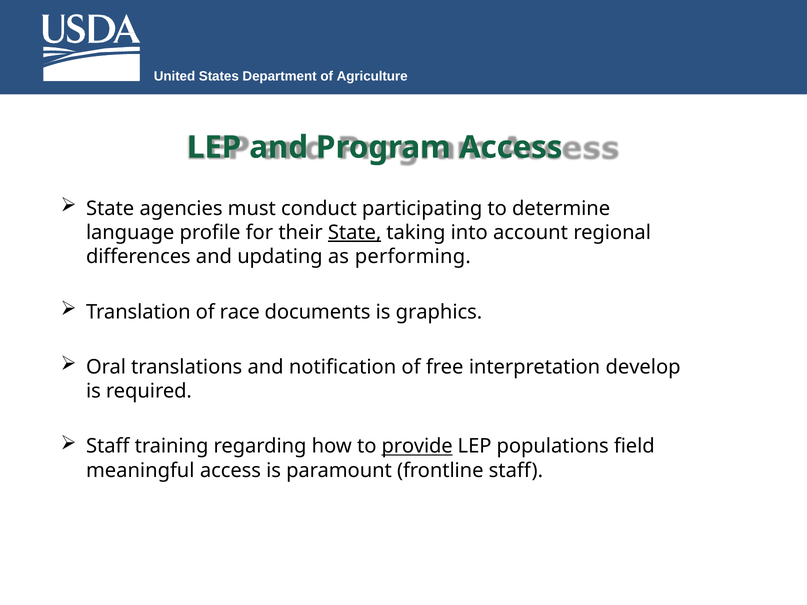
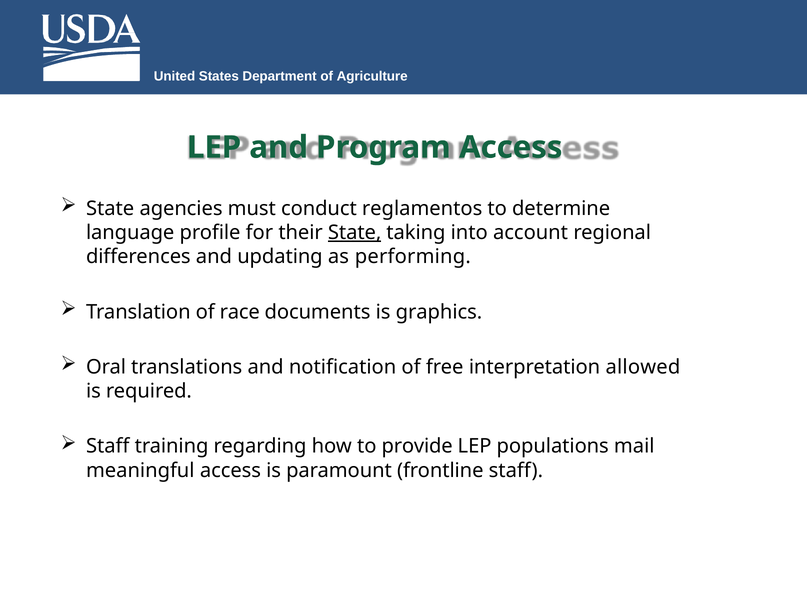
participating: participating -> reglamentos
develop: develop -> allowed
provide underline: present -> none
field: field -> mail
